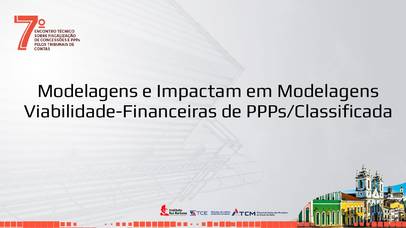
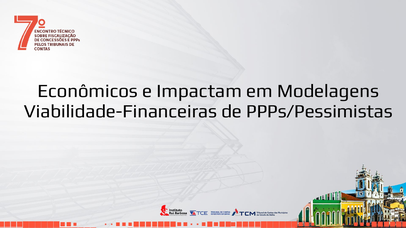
Modelagens at (88, 91): Modelagens -> Econômicos
PPPs/Classificada: PPPs/Classificada -> PPPs/Pessimistas
